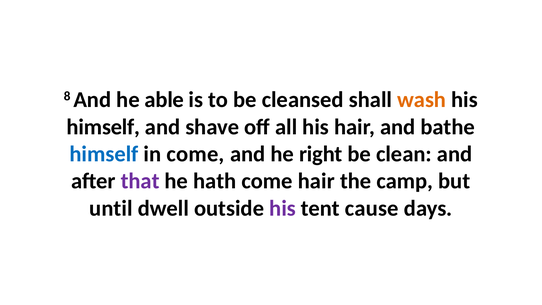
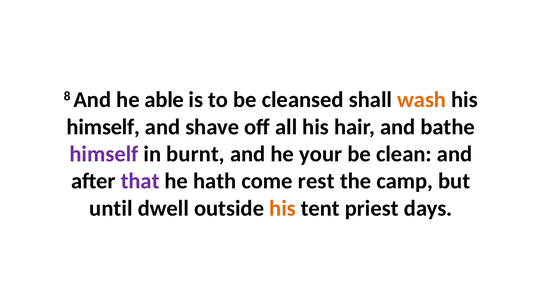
himself at (104, 154) colour: blue -> purple
in come: come -> burnt
right: right -> your
come hair: hair -> rest
his at (283, 208) colour: purple -> orange
cause: cause -> priest
